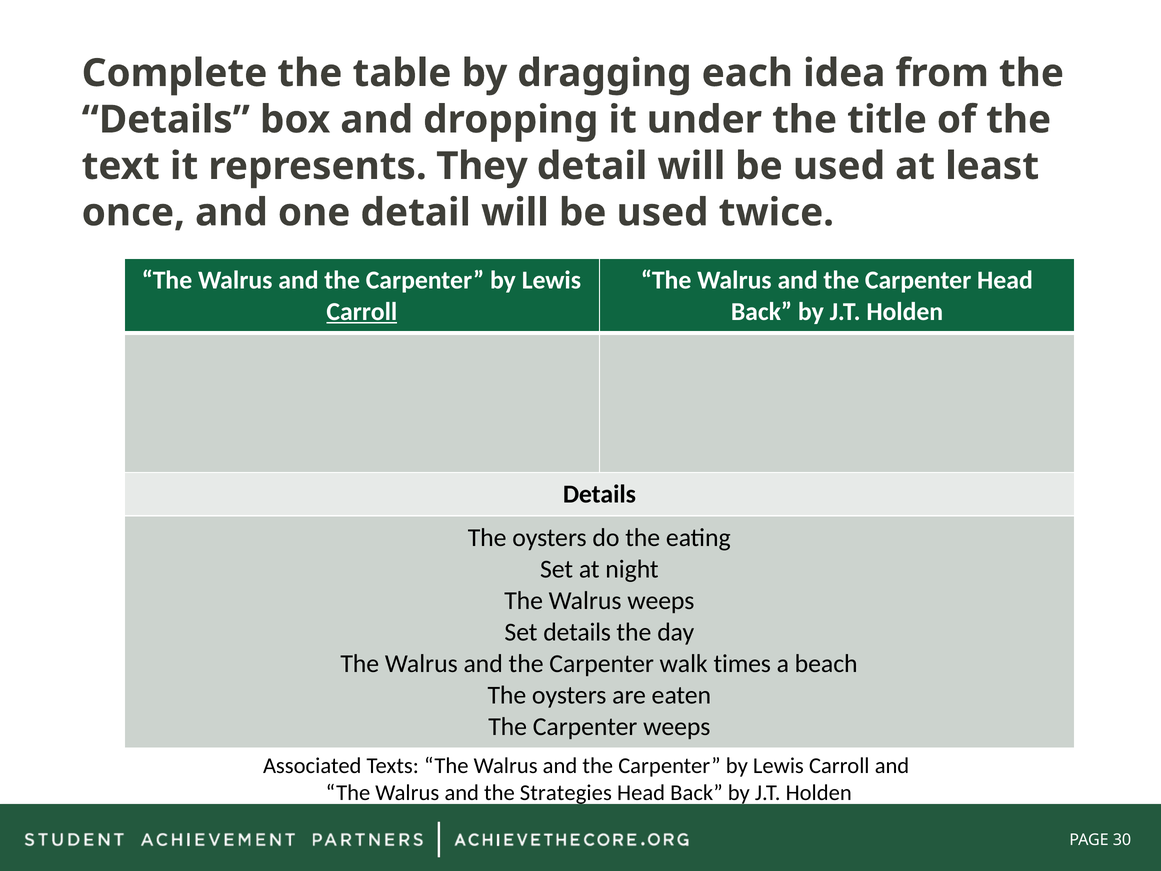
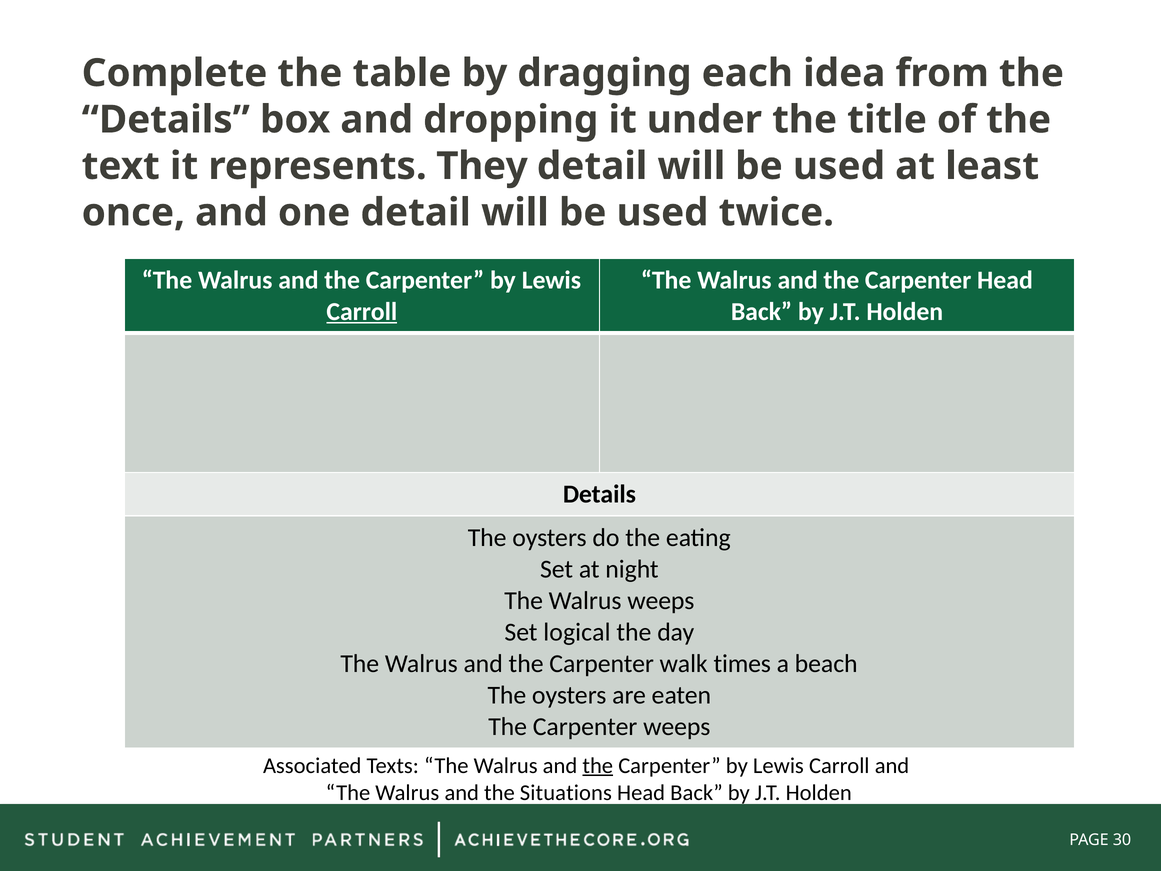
Set details: details -> logical
the at (598, 765) underline: none -> present
Strategies: Strategies -> Situations
